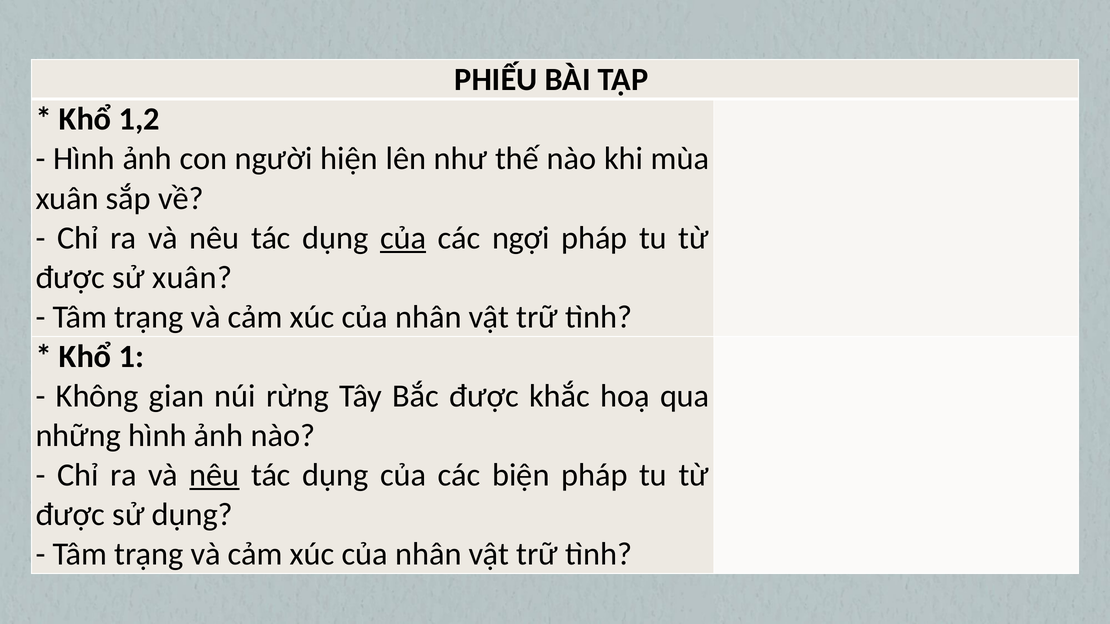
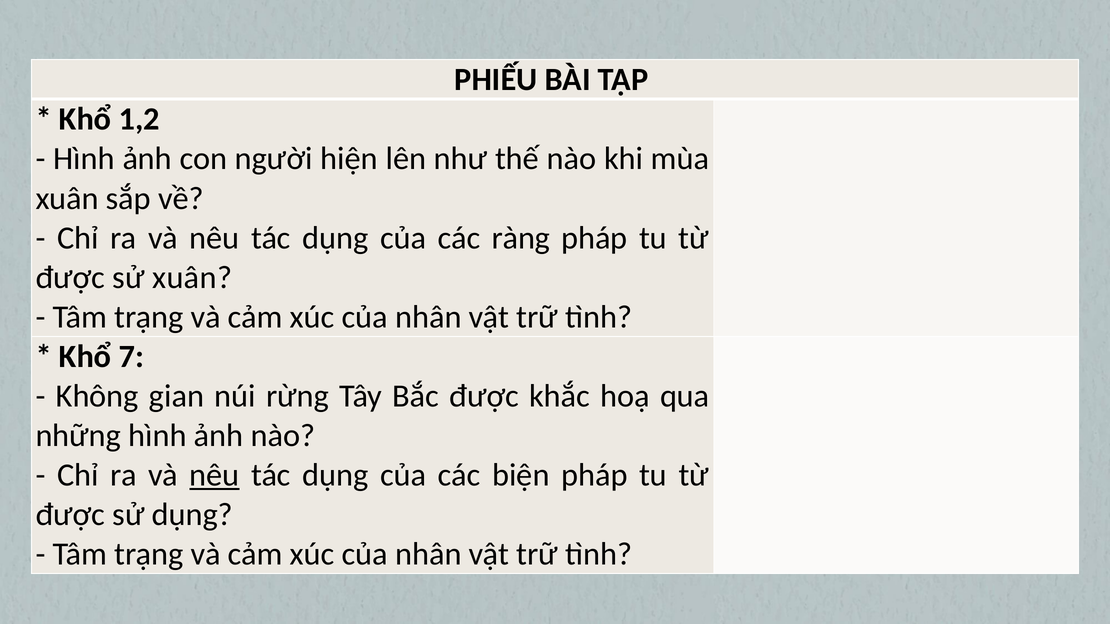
của at (403, 238) underline: present -> none
ngợi: ngợi -> ràng
1: 1 -> 7
